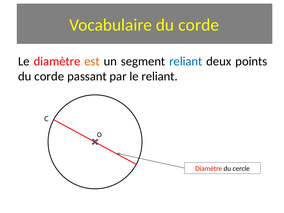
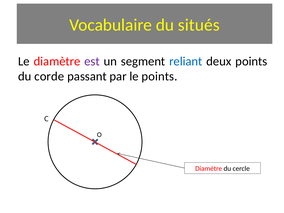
Vocabulaire du corde: corde -> situés
est colour: orange -> purple
le reliant: reliant -> points
